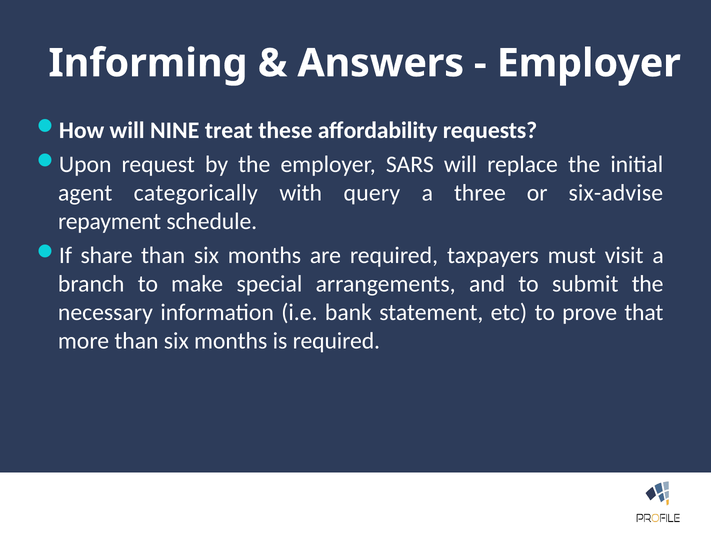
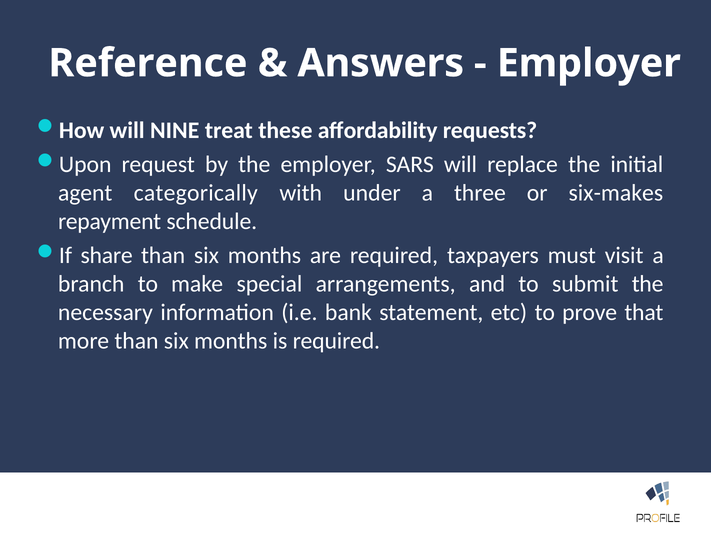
Informing: Informing -> Reference
query: query -> under
six-advise: six-advise -> six-makes
